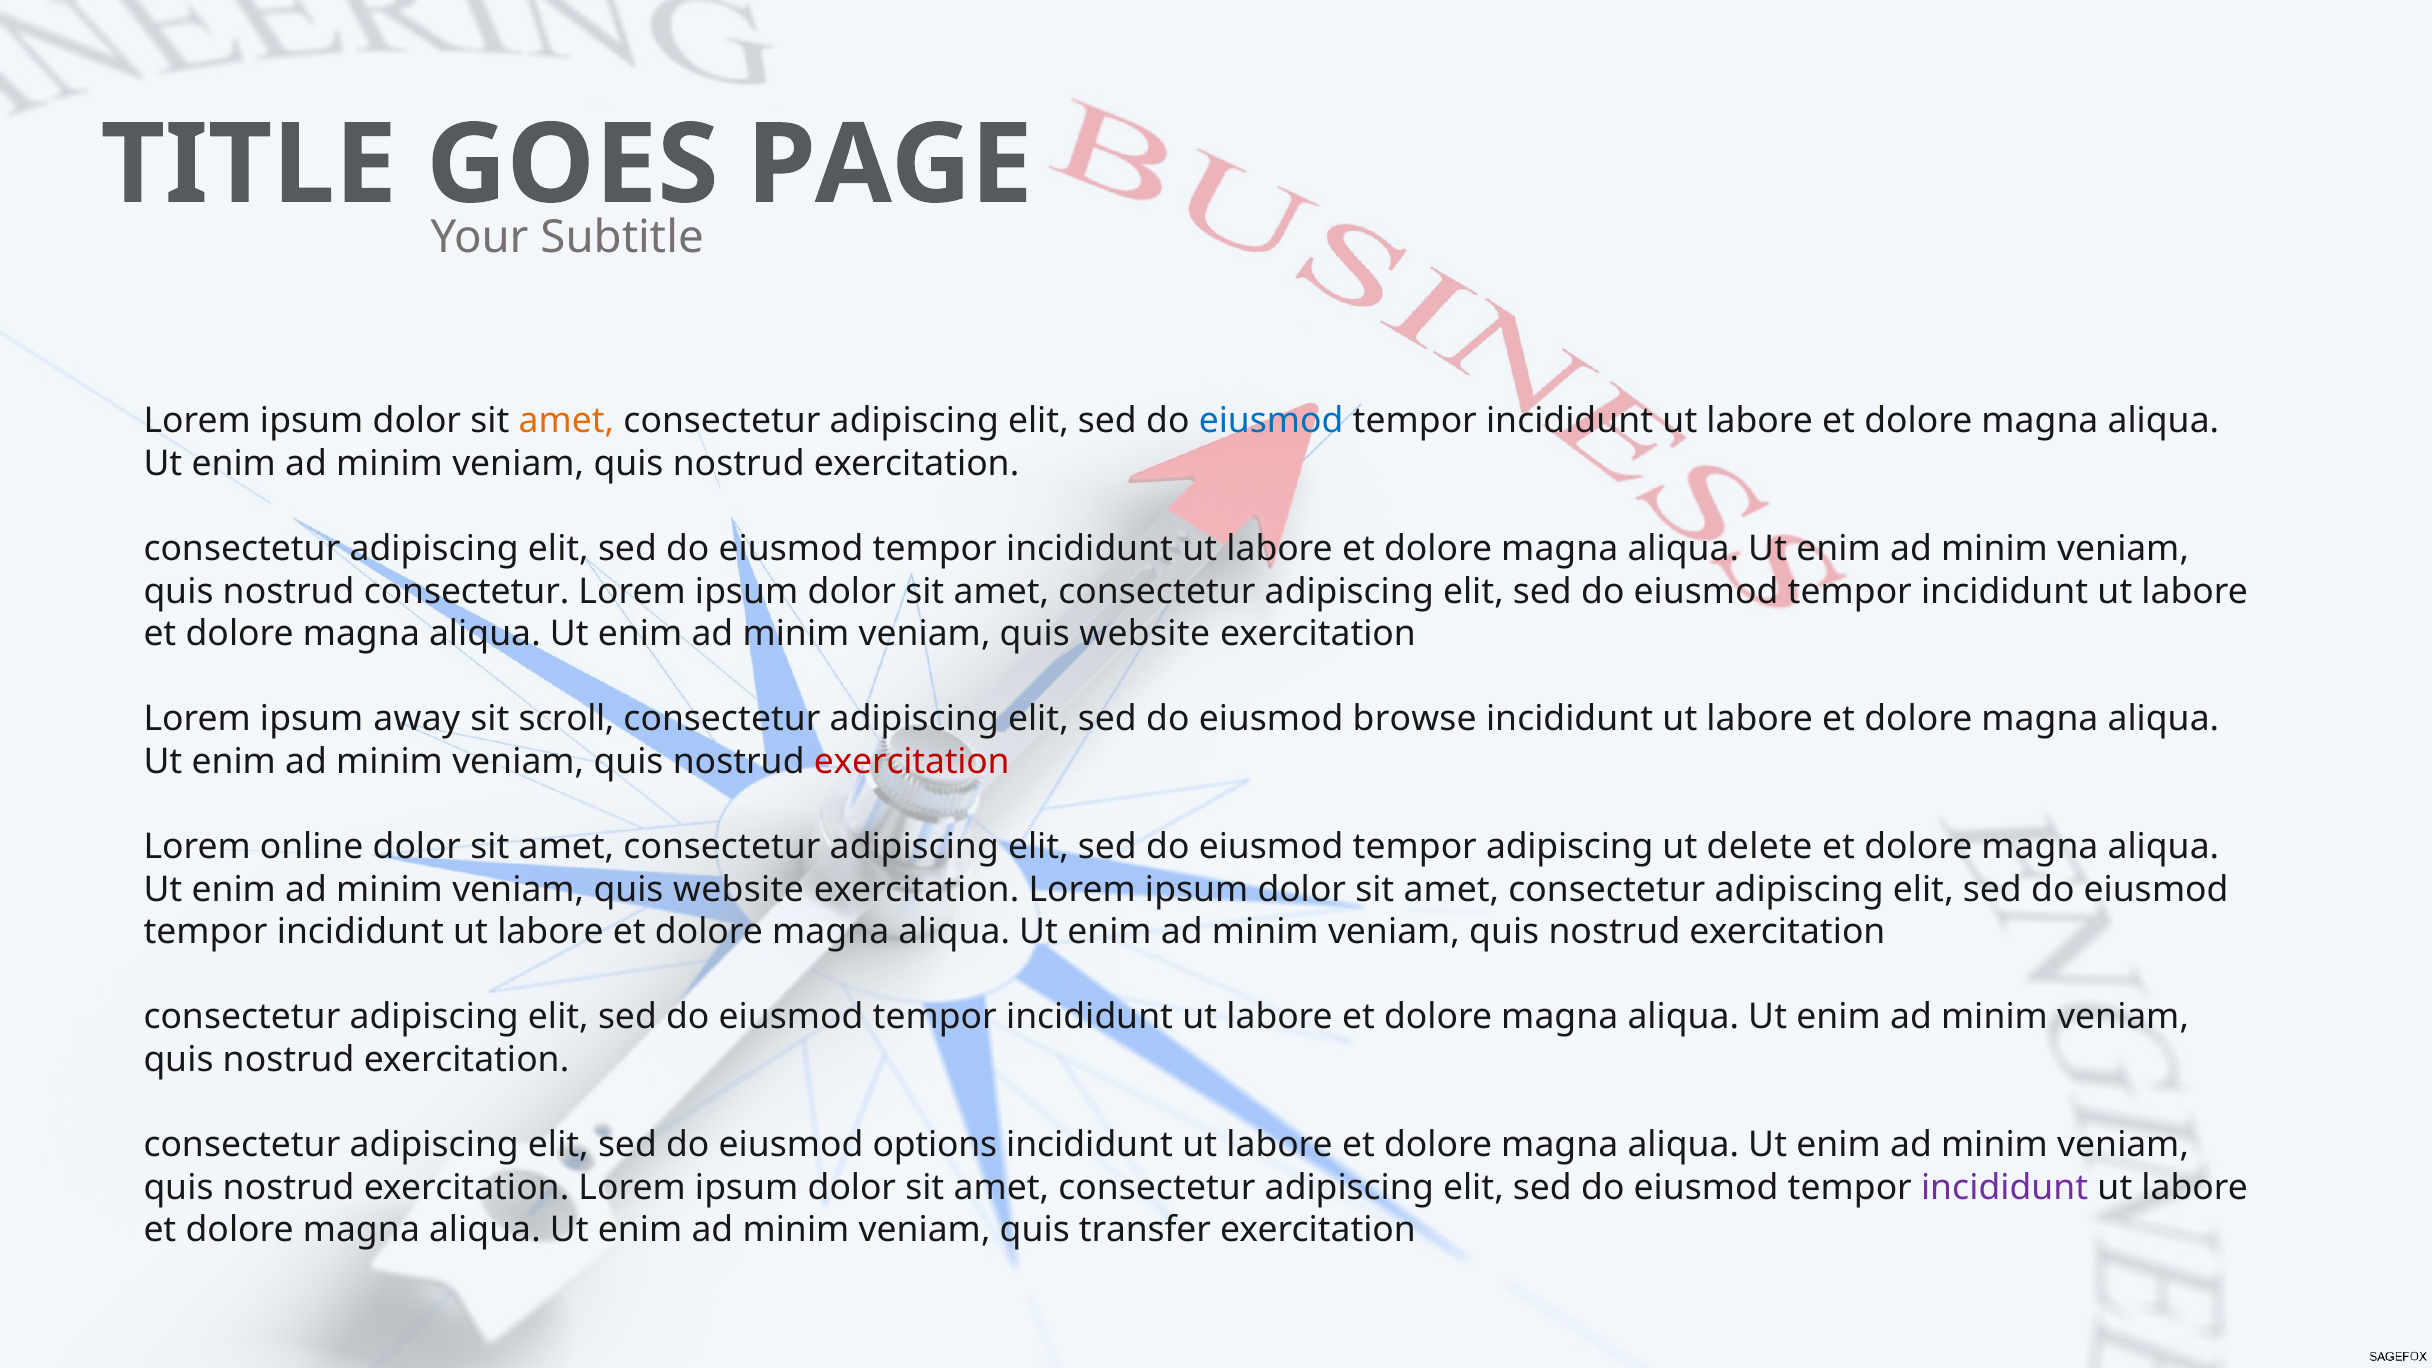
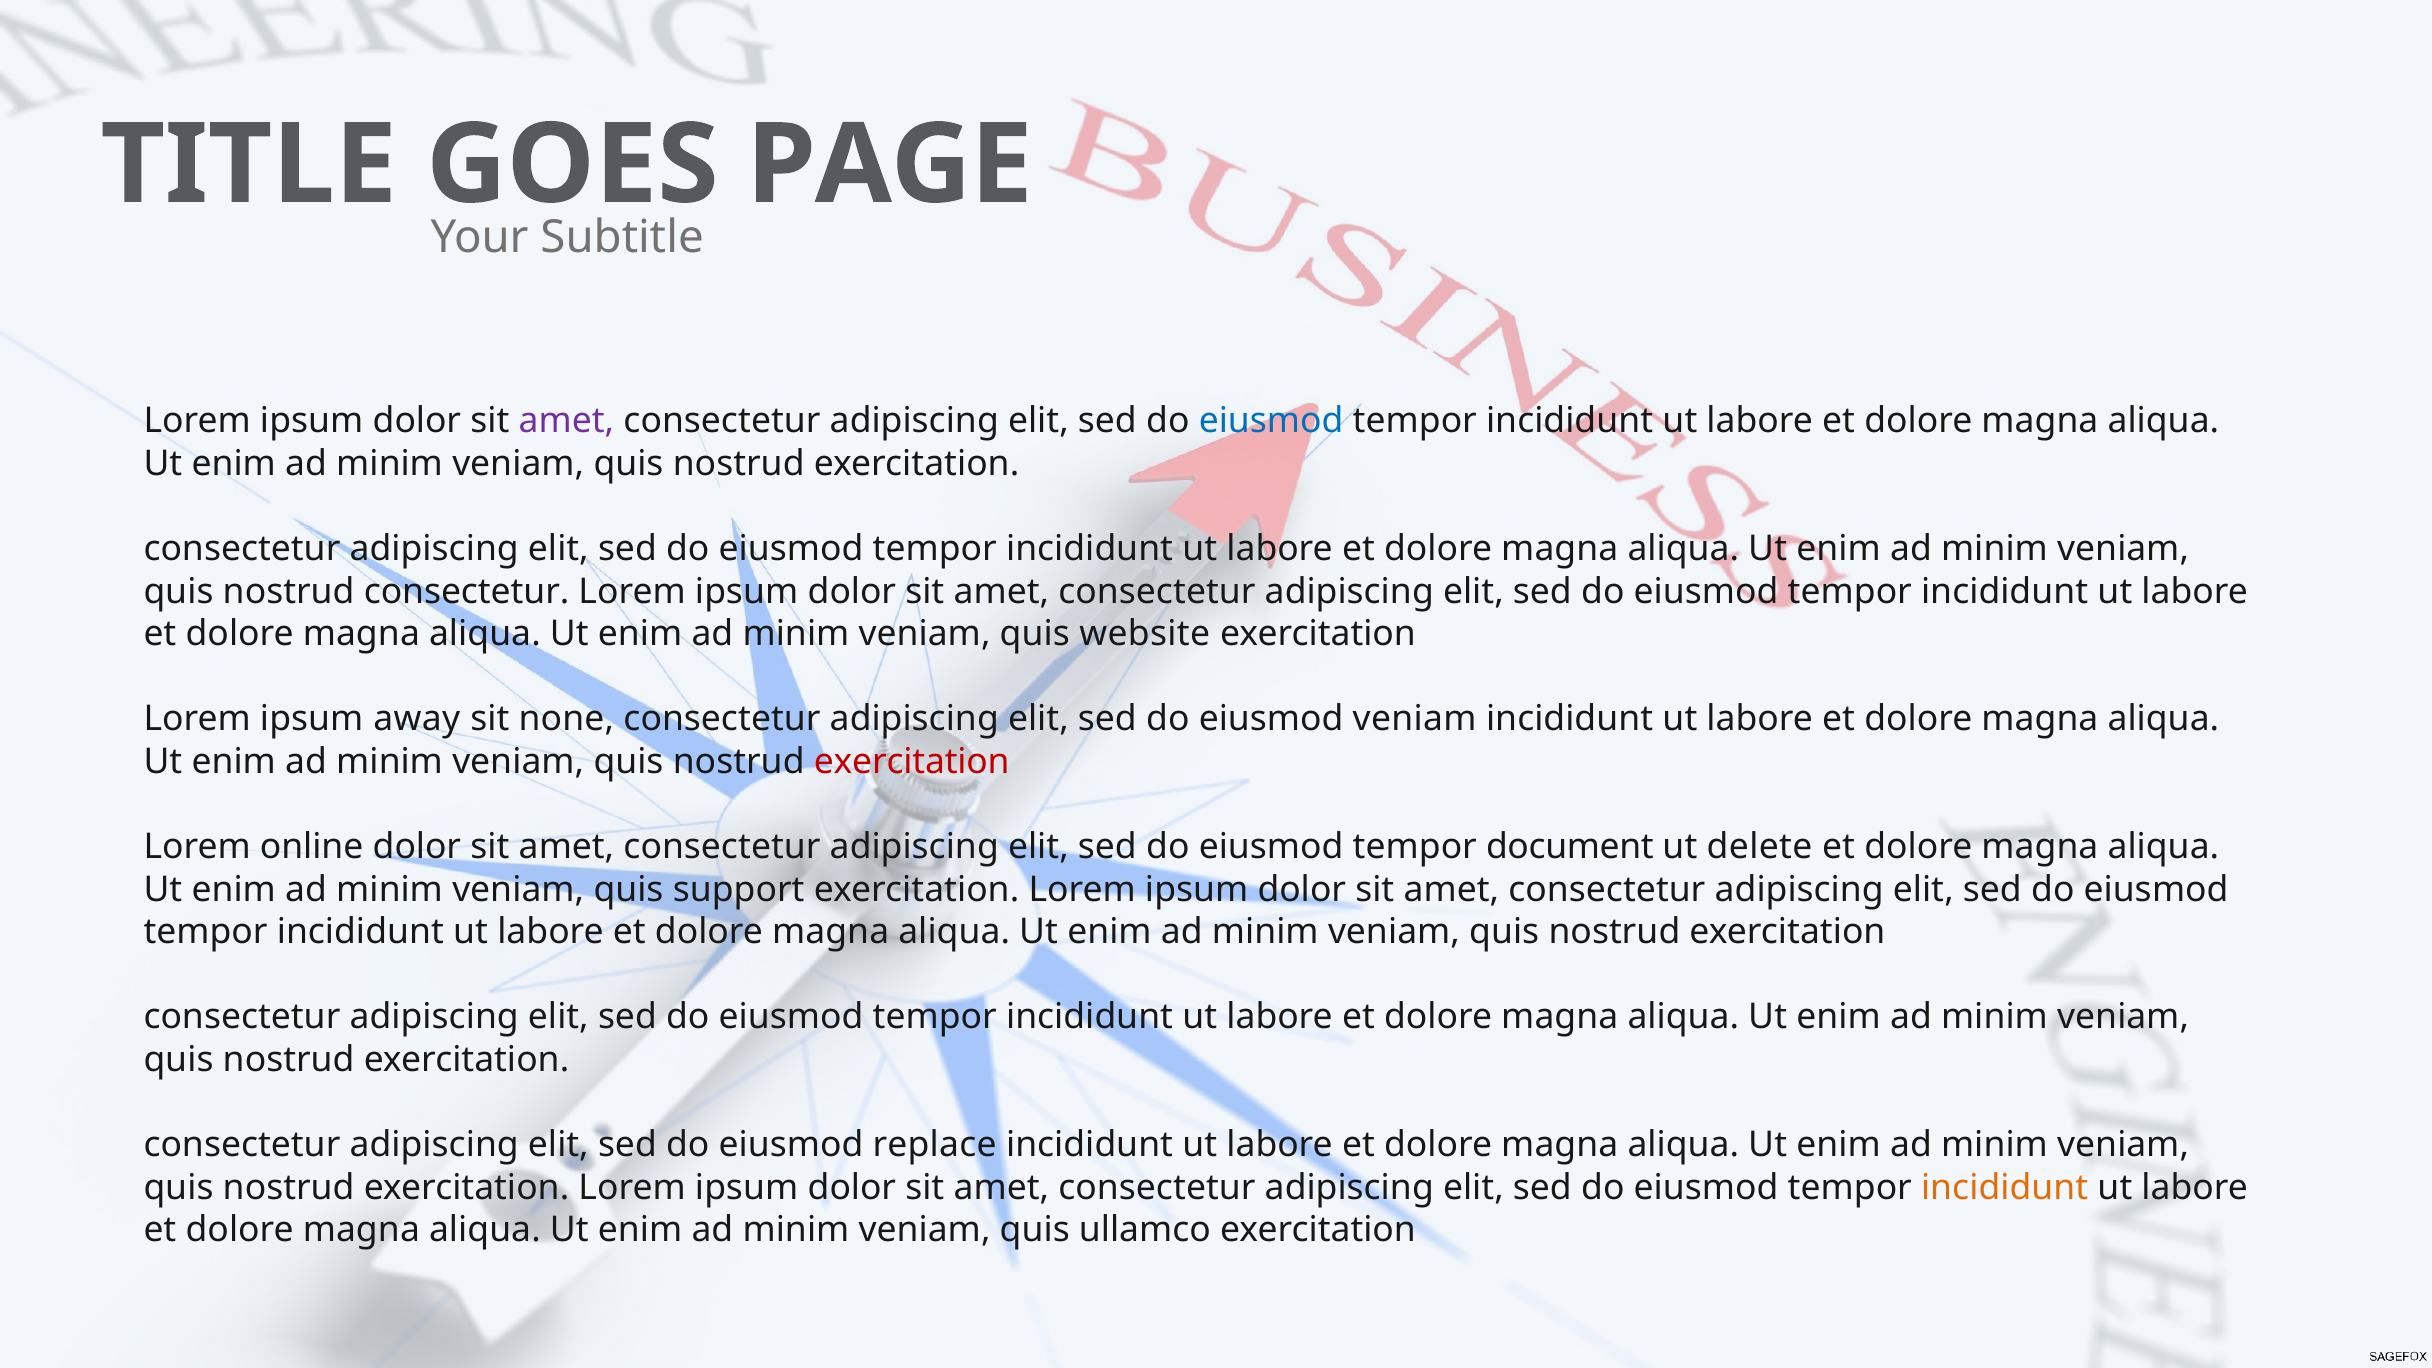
amet at (566, 421) colour: orange -> purple
scroll: scroll -> none
eiusmod browse: browse -> veniam
tempor adipiscing: adipiscing -> document
website at (739, 890): website -> support
options: options -> replace
incididunt at (2005, 1188) colour: purple -> orange
transfer: transfer -> ullamco
